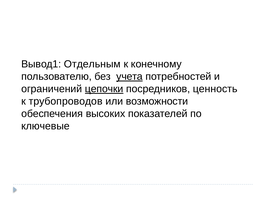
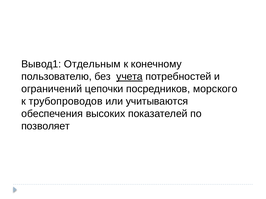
цепочки underline: present -> none
ценность: ценность -> морского
возможности: возможности -> учитываются
ключевые: ключевые -> позволяет
